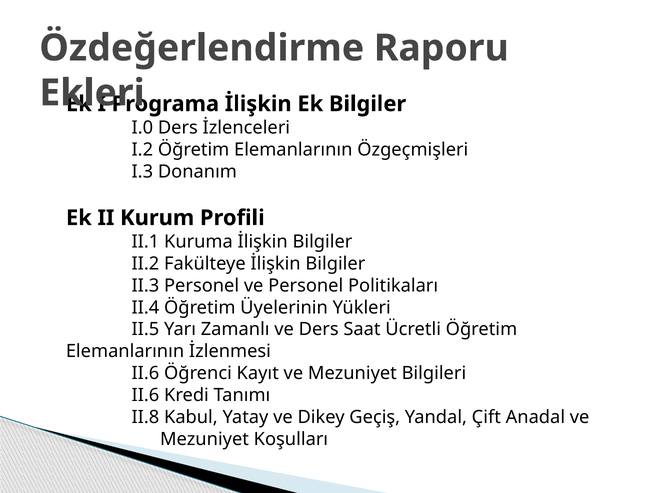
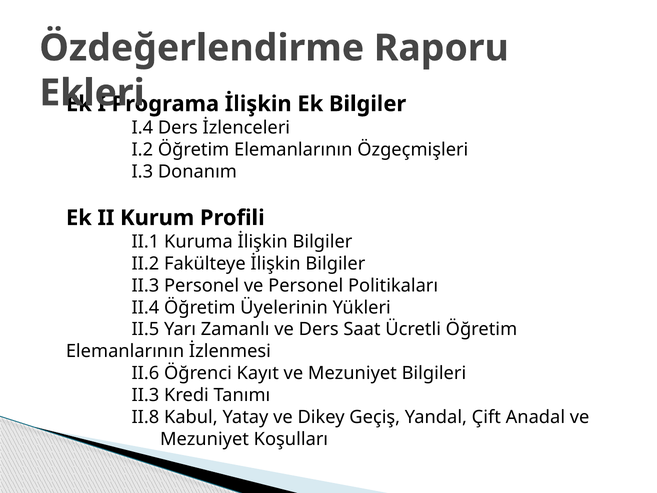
I.0: I.0 -> I.4
II.6 at (145, 395): II.6 -> II.3
